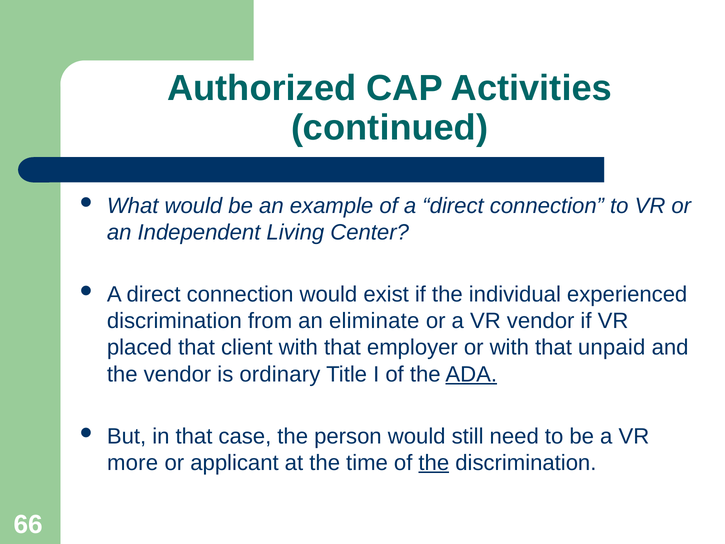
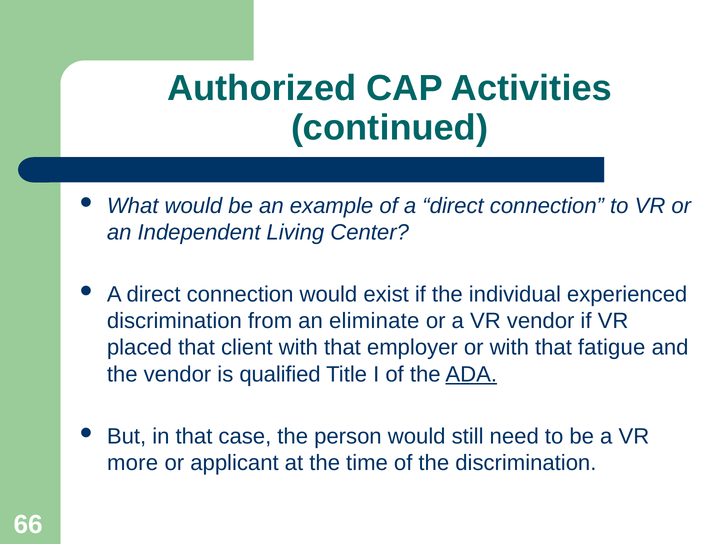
unpaid: unpaid -> fatigue
ordinary: ordinary -> qualified
the at (434, 463) underline: present -> none
